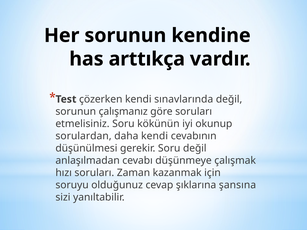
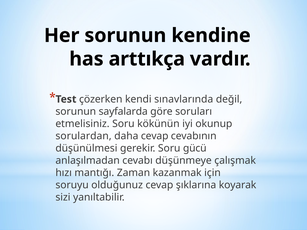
çalışmanız: çalışmanız -> sayfalarda
daha kendi: kendi -> cevap
Soru değil: değil -> gücü
hızı soruları: soruları -> mantığı
şansına: şansına -> koyarak
